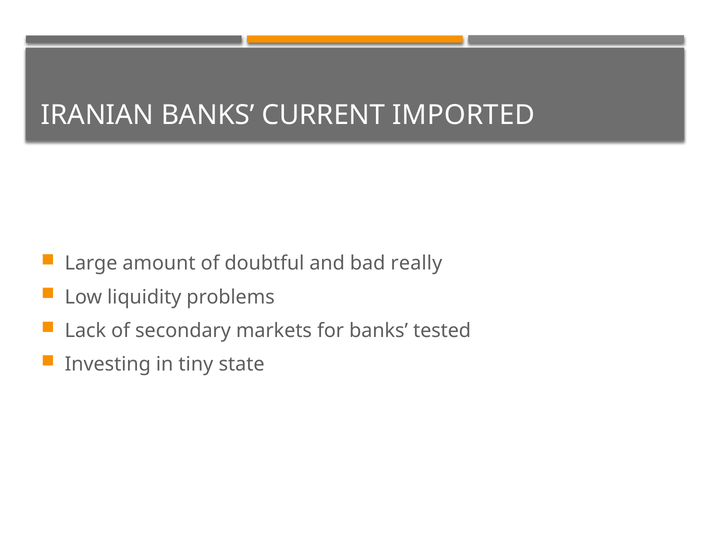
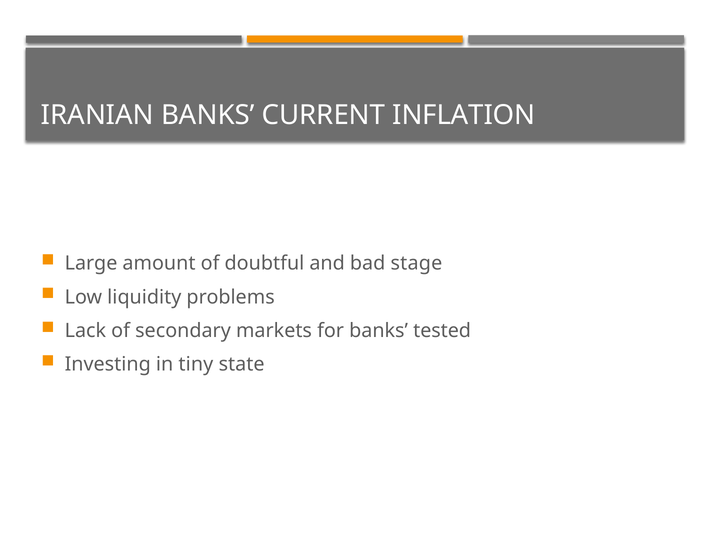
IMPORTED: IMPORTED -> INFLATION
really: really -> stage
